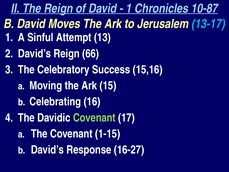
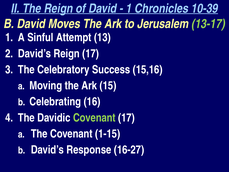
10-87: 10-87 -> 10-39
13-17 colour: light blue -> light green
Reign 66: 66 -> 17
